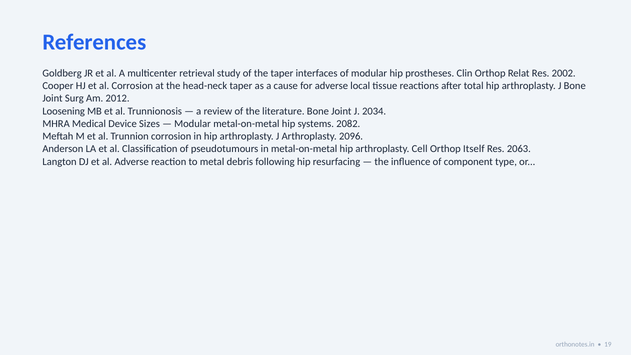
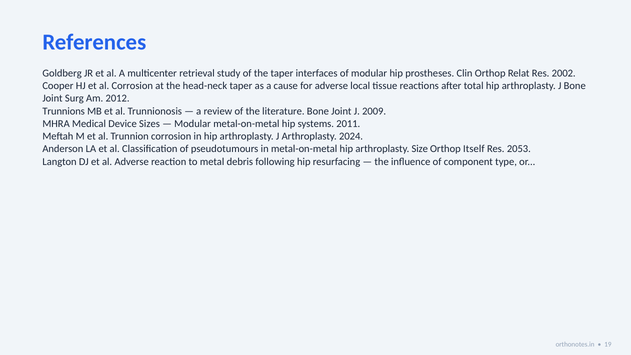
Loosening: Loosening -> Trunnions
2034: 2034 -> 2009
2082: 2082 -> 2011
2096: 2096 -> 2024
Cell: Cell -> Size
2063: 2063 -> 2053
